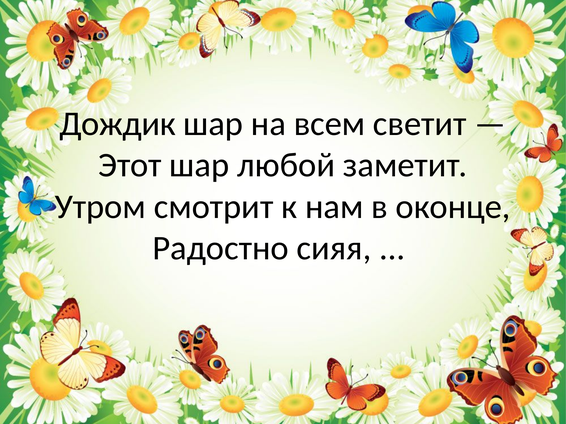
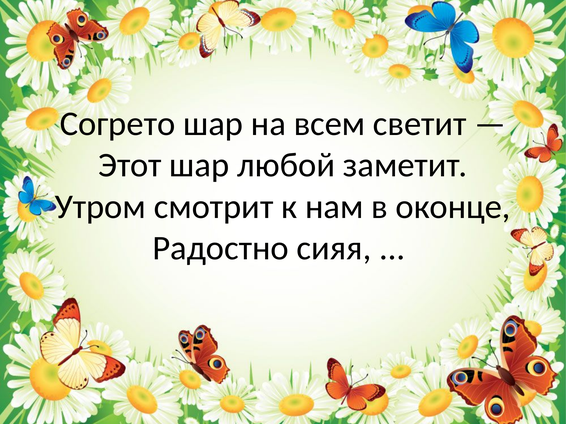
Дождик: Дождик -> Согрето
